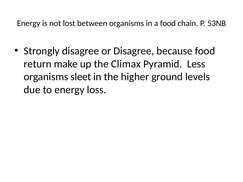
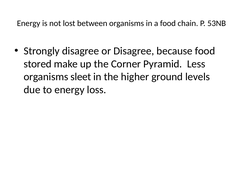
return: return -> stored
Climax: Climax -> Corner
